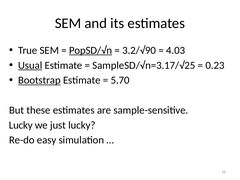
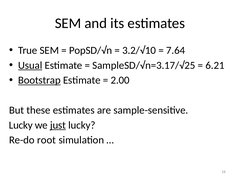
PopSD/√n underline: present -> none
3.2/√90: 3.2/√90 -> 3.2/√10
4.03: 4.03 -> 7.64
0.23: 0.23 -> 6.21
5.70: 5.70 -> 2.00
just underline: none -> present
easy: easy -> root
